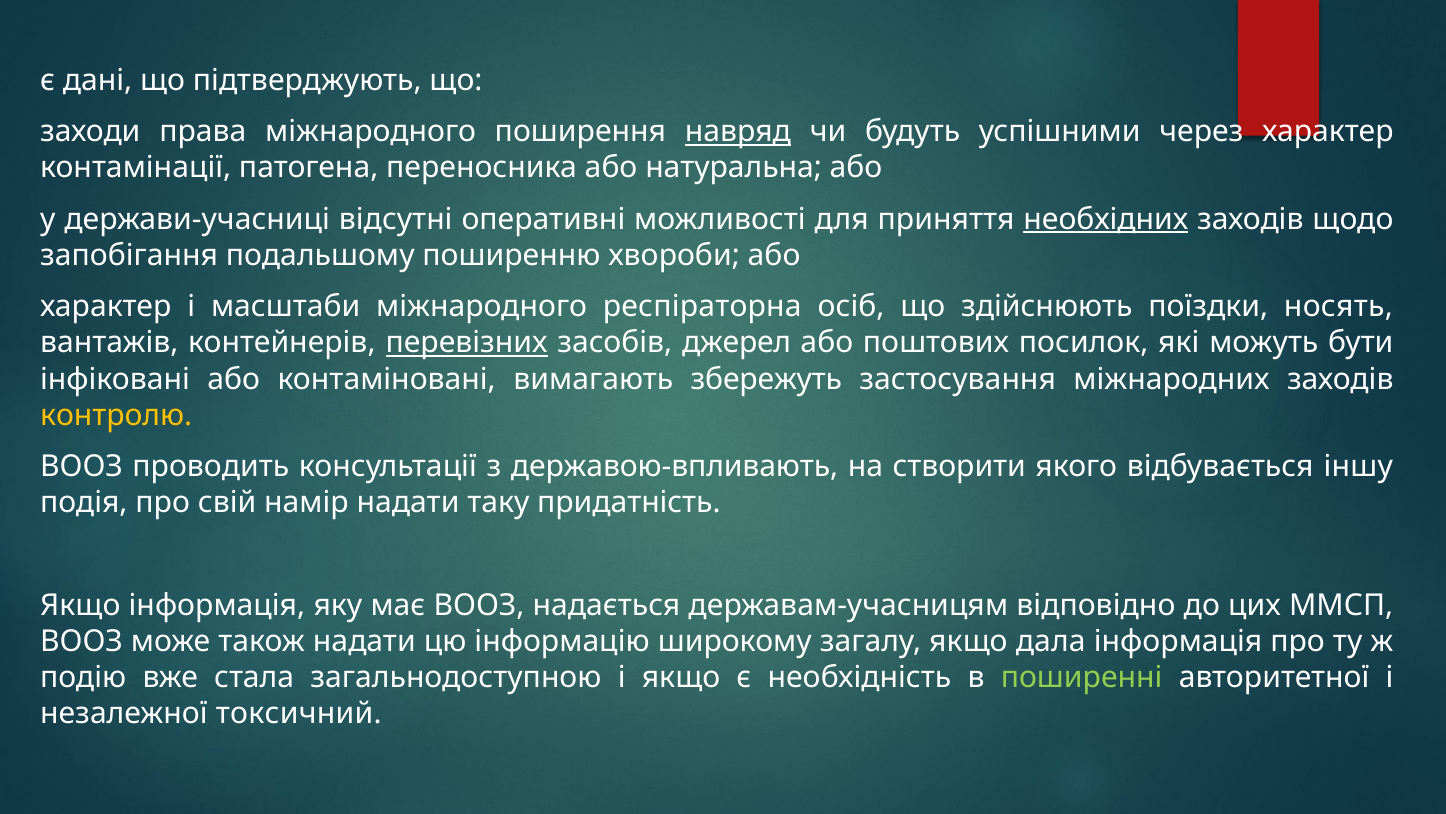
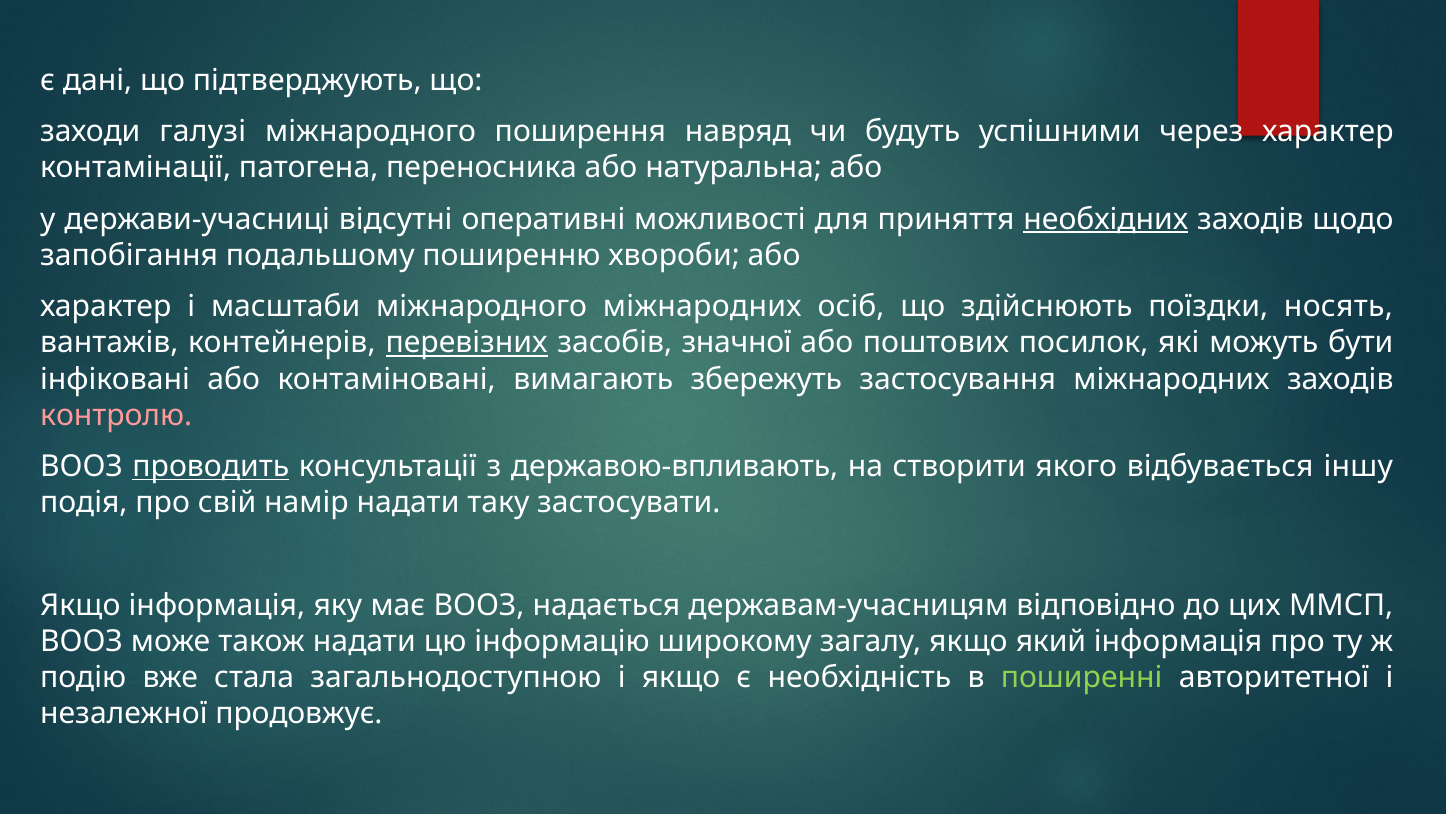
права: права -> галузі
навряд underline: present -> none
міжнародного респіраторна: респіраторна -> міжнародних
джерел: джерел -> значної
контролю colour: yellow -> pink
проводить underline: none -> present
придатність: придатність -> застосувати
дала: дала -> який
токсичний: токсичний -> продовжує
